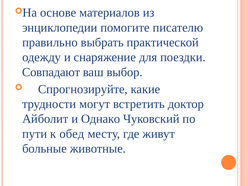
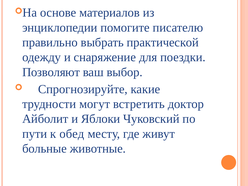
Совпадают: Совпадают -> Позволяют
Однако: Однако -> Яблоки
